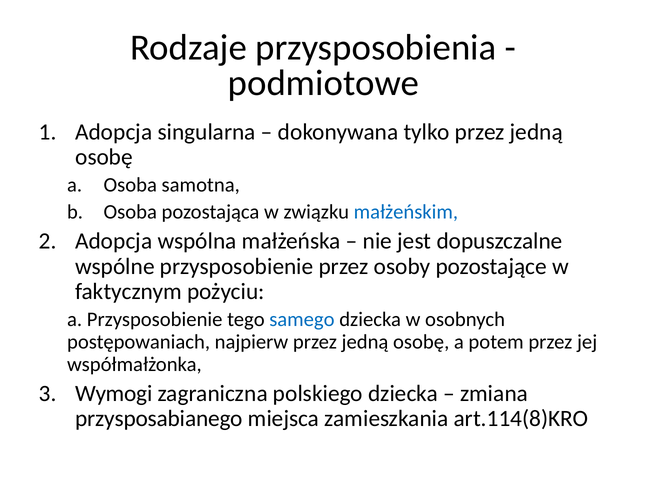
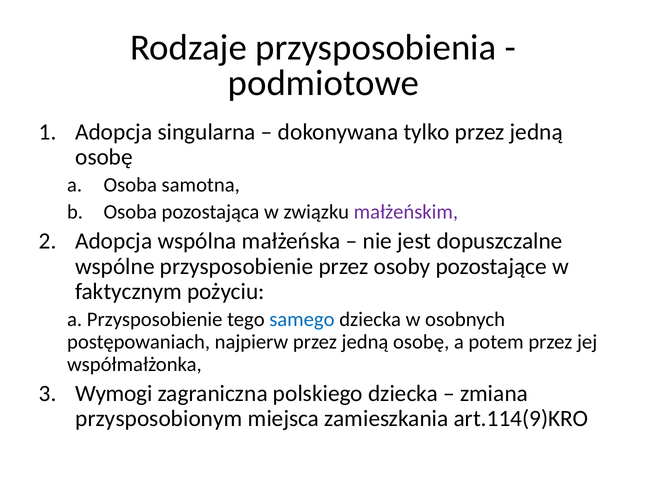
małżeńskim colour: blue -> purple
przysposabianego: przysposabianego -> przysposobionym
art.114(8)KRO: art.114(8)KRO -> art.114(9)KRO
